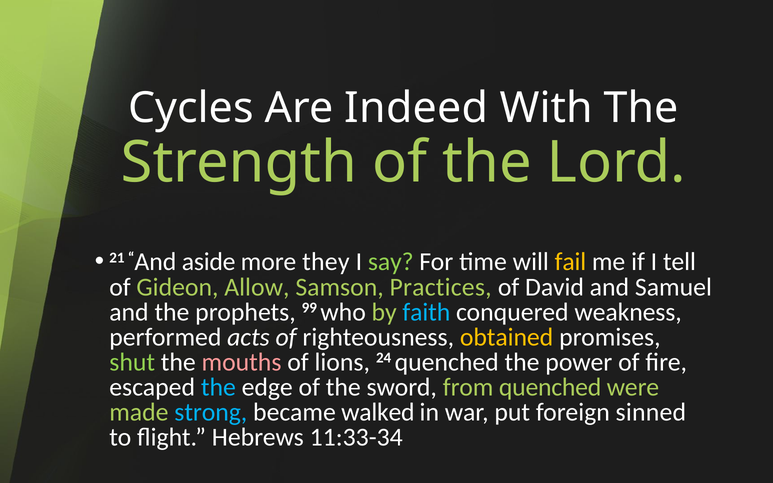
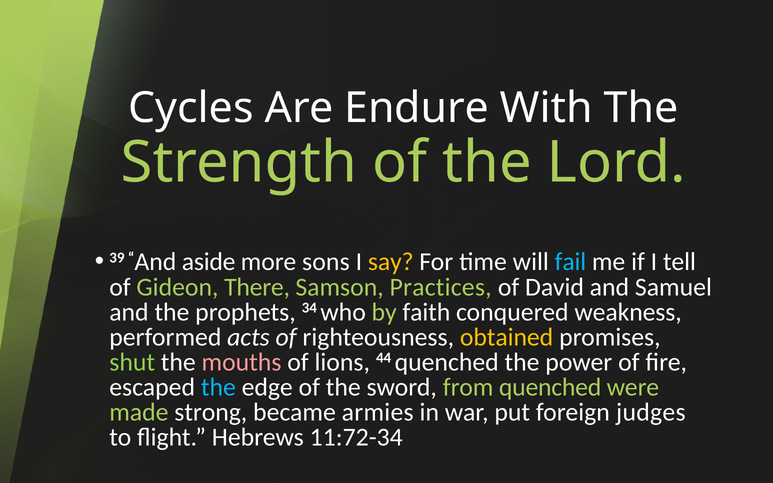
Indeed: Indeed -> Endure
21: 21 -> 39
they: they -> sons
say colour: light green -> yellow
fail colour: yellow -> light blue
Allow: Allow -> There
99: 99 -> 34
faith colour: light blue -> white
24: 24 -> 44
strong colour: light blue -> white
walked: walked -> armies
sinned: sinned -> judges
11:33-34: 11:33-34 -> 11:72-34
